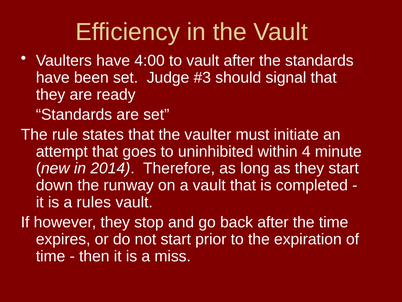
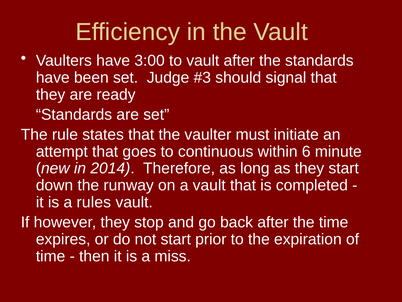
4:00: 4:00 -> 3:00
uninhibited: uninhibited -> continuous
4: 4 -> 6
